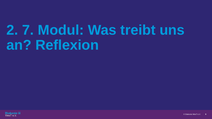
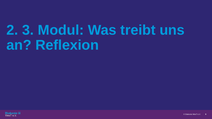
7: 7 -> 3
